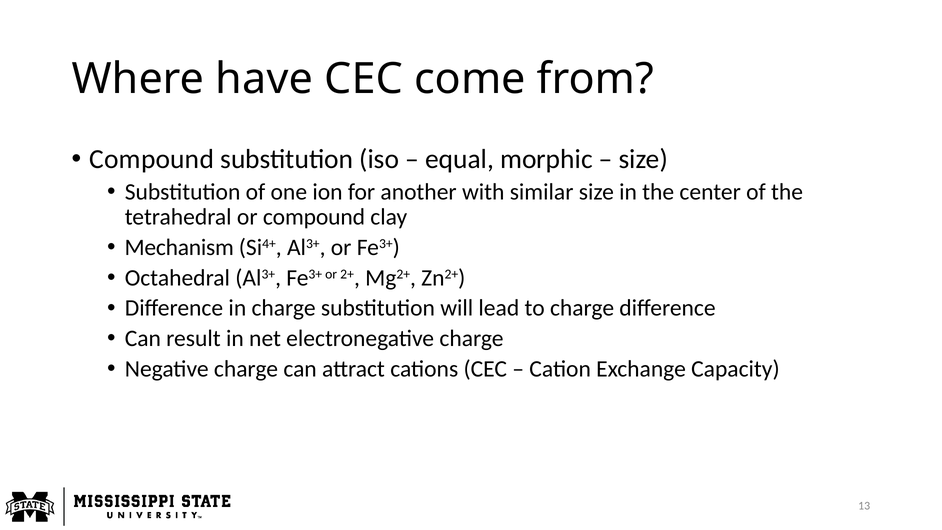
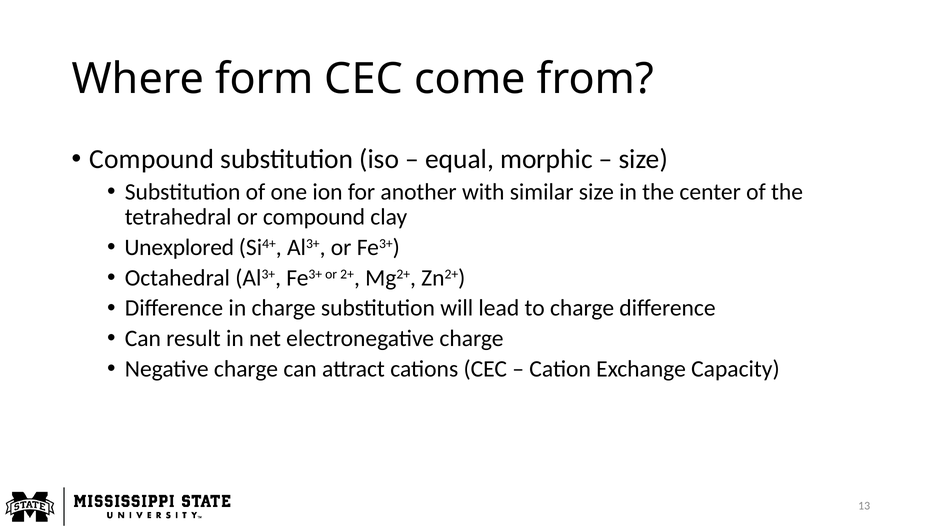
have: have -> form
Mechanism: Mechanism -> Unexplored
